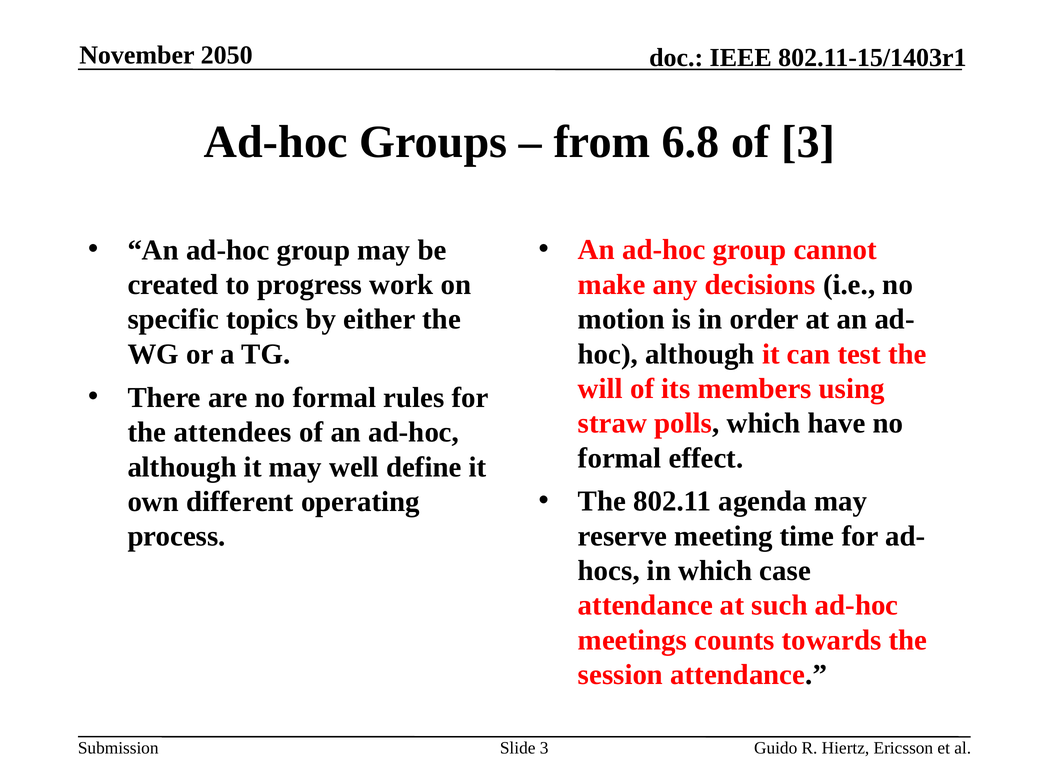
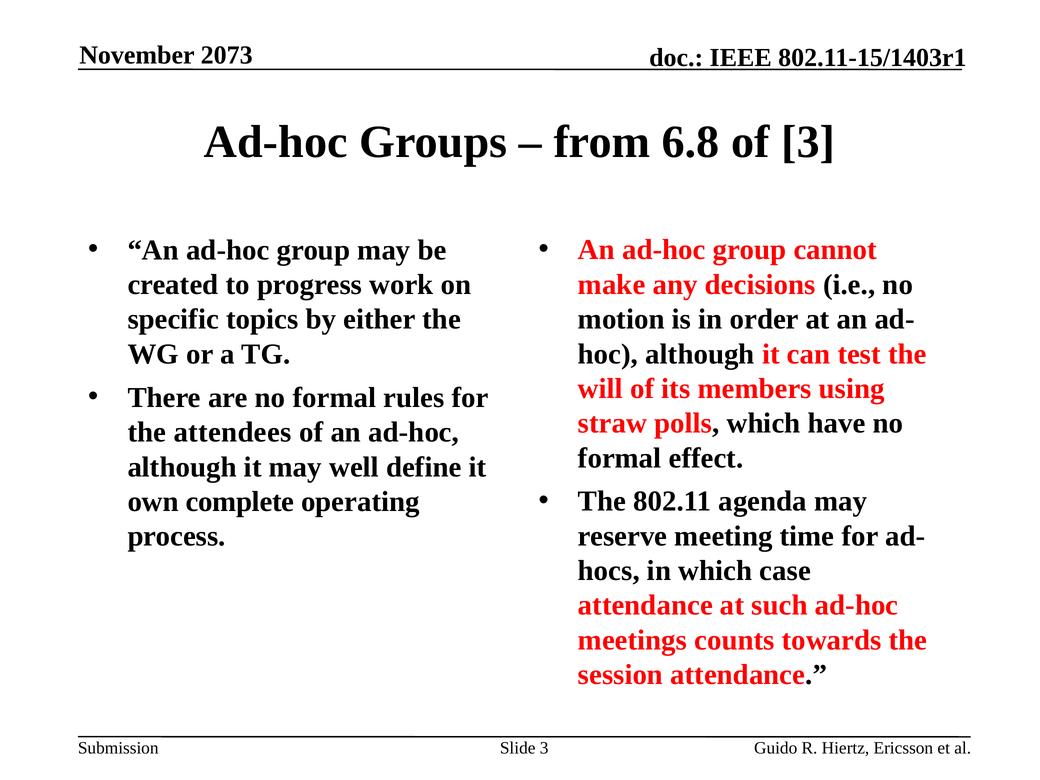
2050: 2050 -> 2073
different: different -> complete
